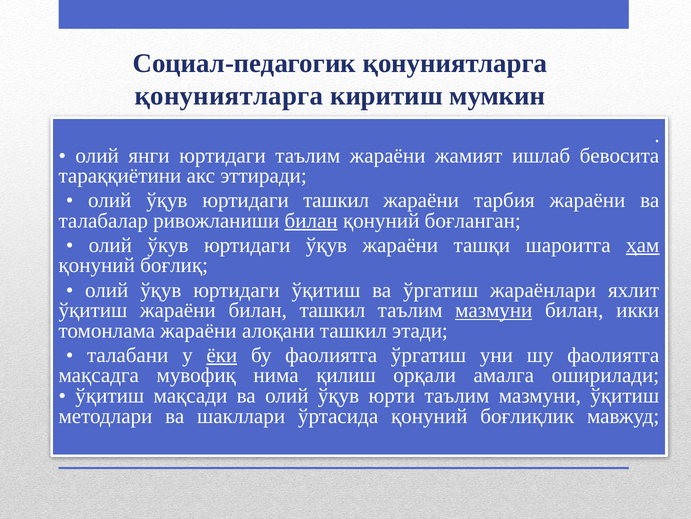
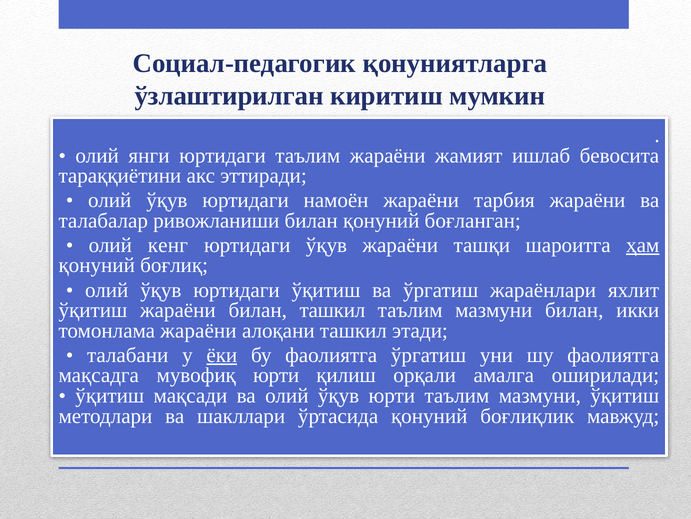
қонуниятларга at (229, 96): қонуниятларга -> ўзлаштирилган
юртидаги ташкил: ташкил -> намоён
билан at (311, 220) underline: present -> none
ўкув: ўкув -> кенг
мазмуни at (494, 310) underline: present -> none
мувофиқ нима: нима -> юрти
